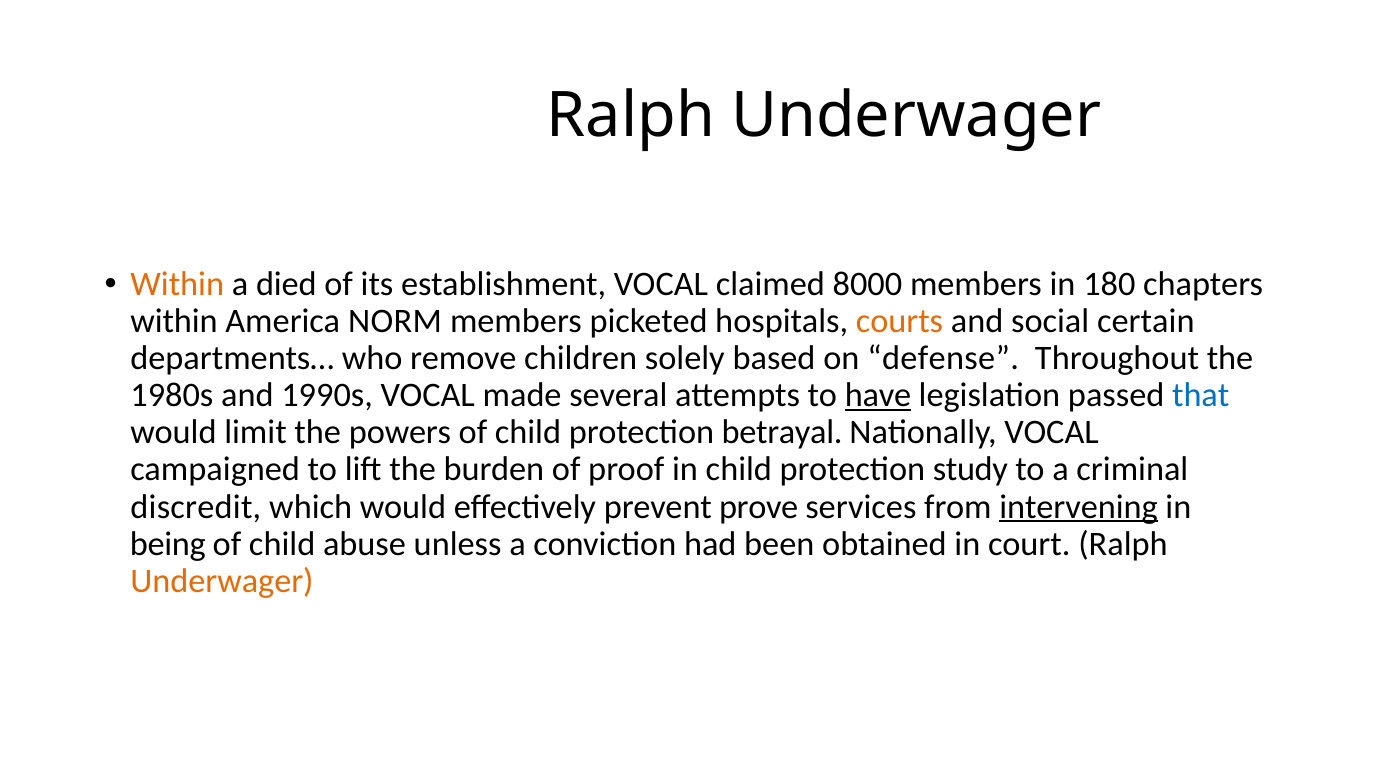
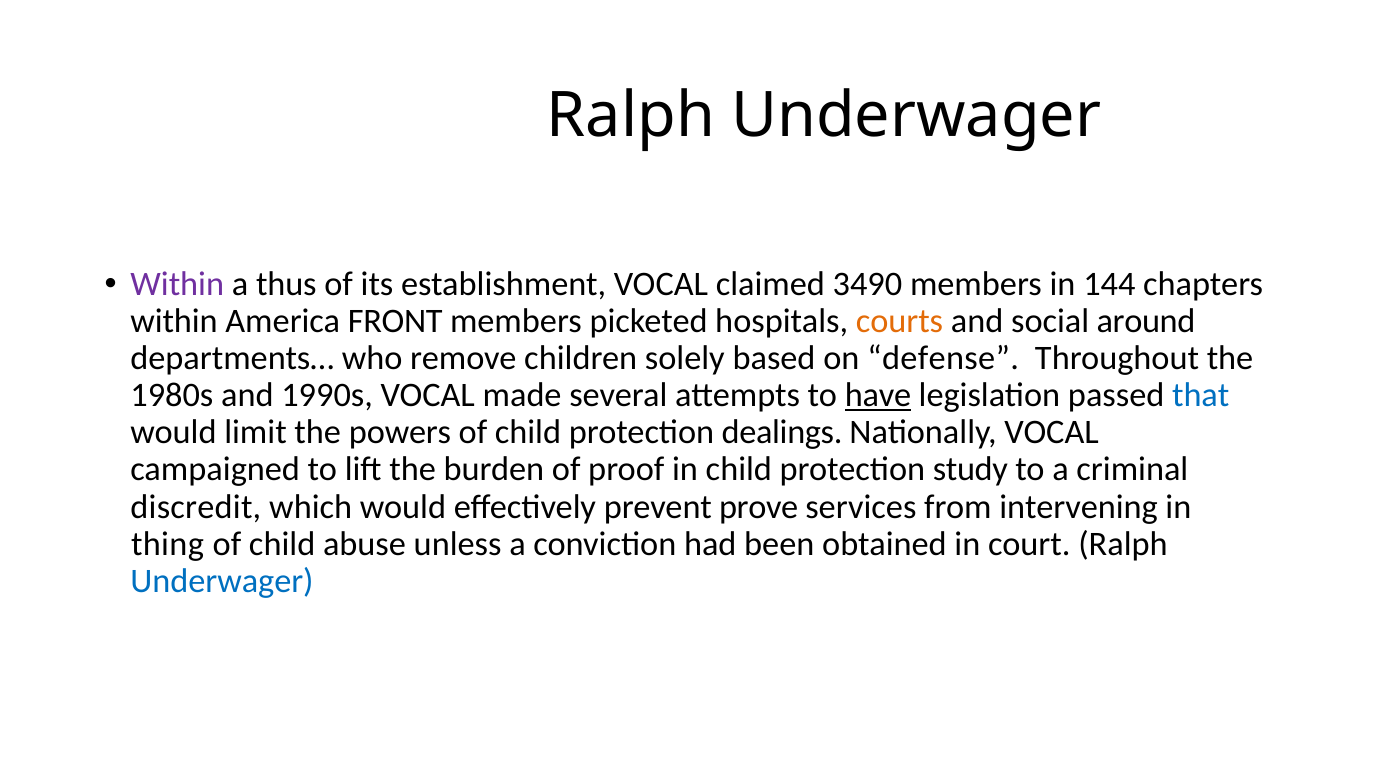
Within at (177, 285) colour: orange -> purple
died: died -> thus
8000: 8000 -> 3490
180: 180 -> 144
NORM: NORM -> FRONT
certain: certain -> around
betrayal: betrayal -> dealings
intervening underline: present -> none
being: being -> thing
Underwager at (222, 581) colour: orange -> blue
